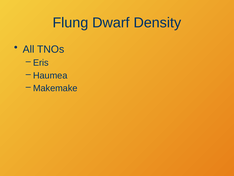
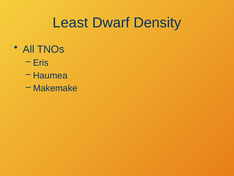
Flung: Flung -> Least
